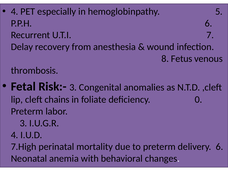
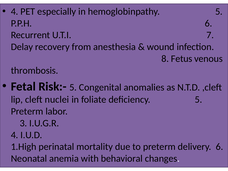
Risk:- 3: 3 -> 5
chains: chains -> nuclei
deficiency 0: 0 -> 5
7.High: 7.High -> 1.High
